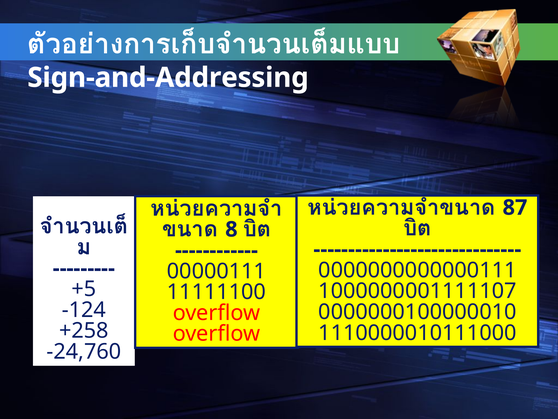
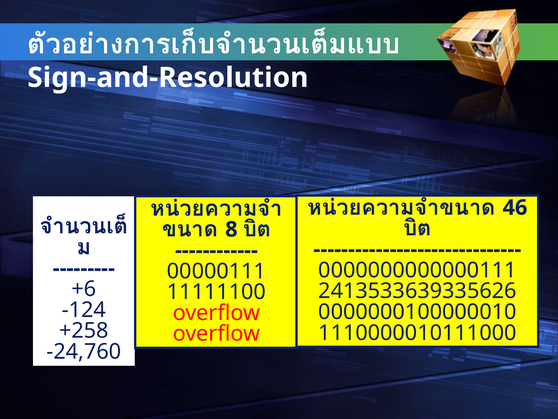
Sign-and-Addressing: Sign-and-Addressing -> Sign-and-Resolution
87: 87 -> 46
+5: +5 -> +6
1000000001111107: 1000000001111107 -> 2413533639335626
